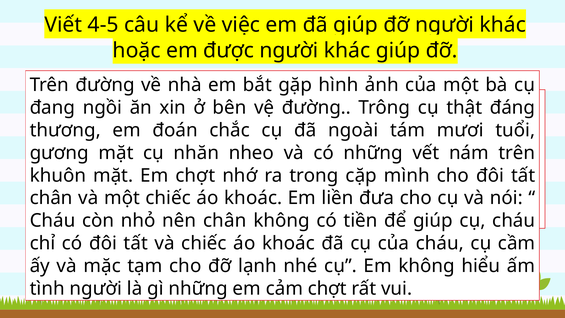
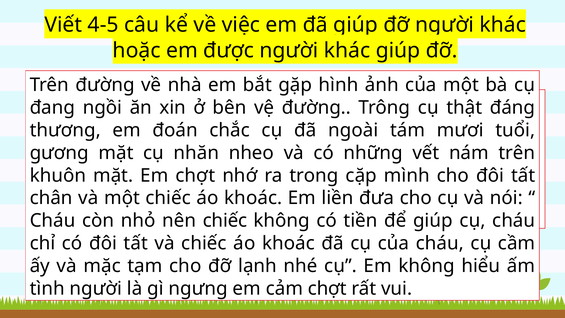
nên chân: chân -> chiếc
gì những: những -> ngưng
